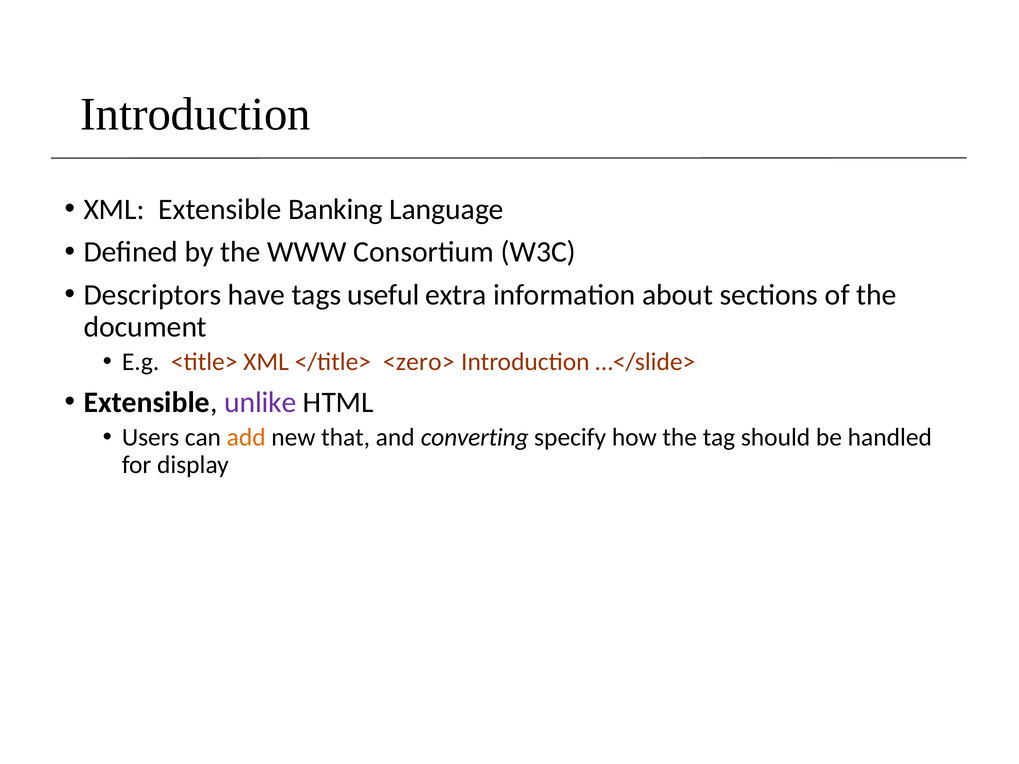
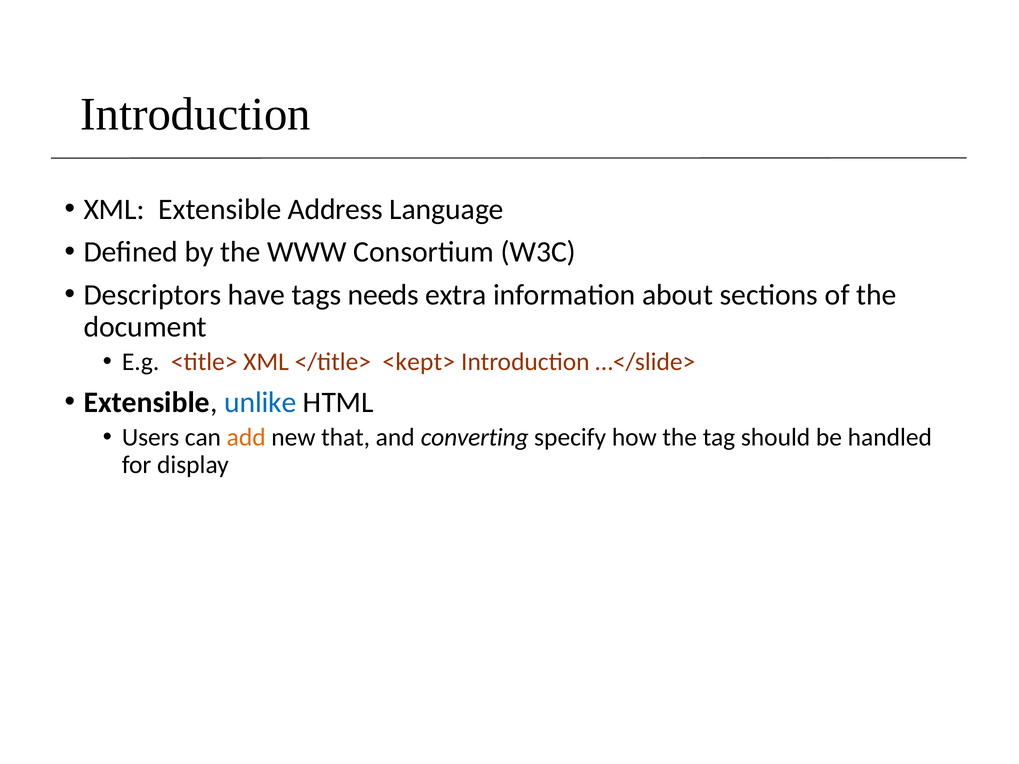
Banking: Banking -> Address
useful: useful -> needs
<zero>: <zero> -> <kept>
unlike colour: purple -> blue
